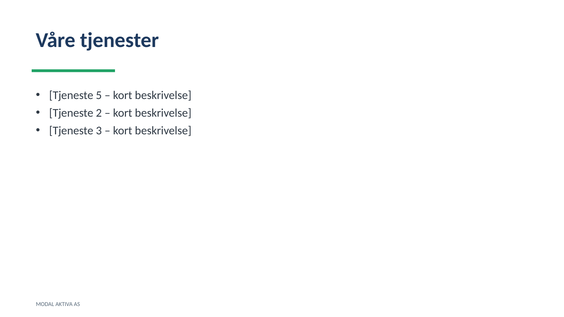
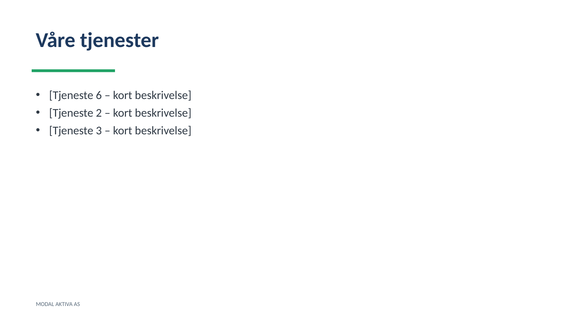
5: 5 -> 6
